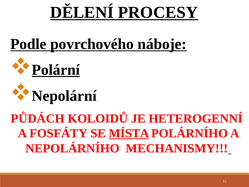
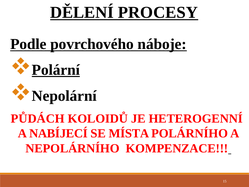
FOSFÁTY: FOSFÁTY -> NABÍJECÍ
MÍSTA underline: present -> none
MECHANISMY: MECHANISMY -> KOMPENZACE
